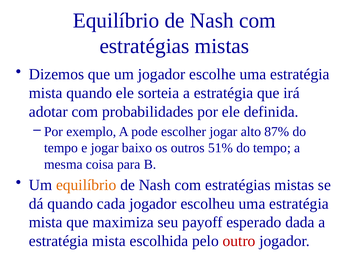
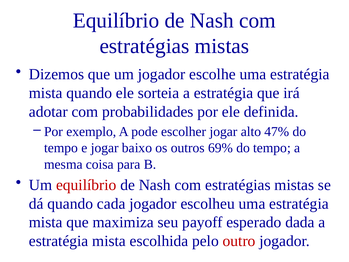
87%: 87% -> 47%
51%: 51% -> 69%
equilíbrio at (86, 185) colour: orange -> red
